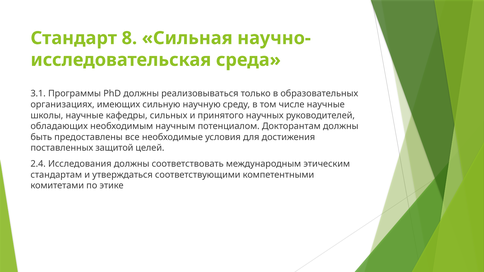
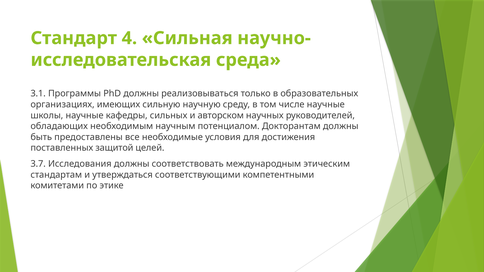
8: 8 -> 4
принятого: принятого -> авторском
2.4: 2.4 -> 3.7
